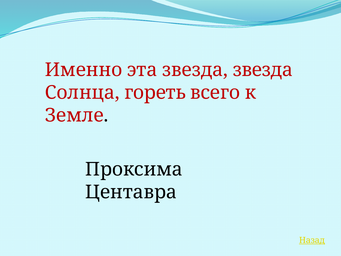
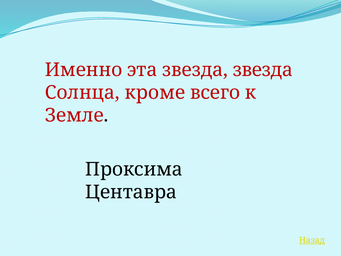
гореть: гореть -> кроме
